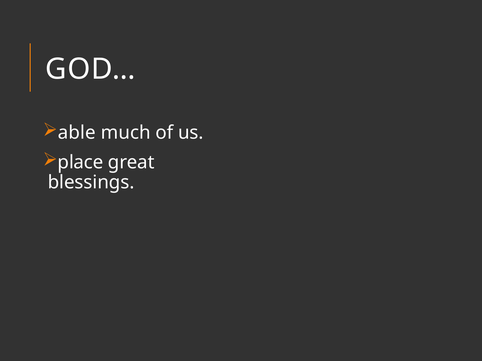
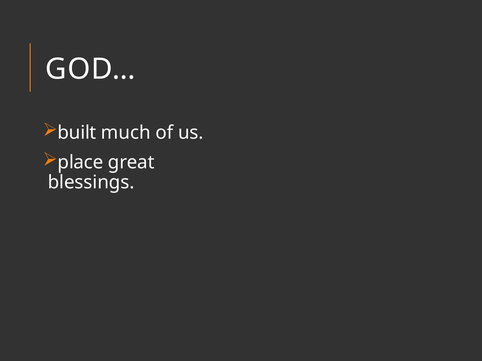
able: able -> built
